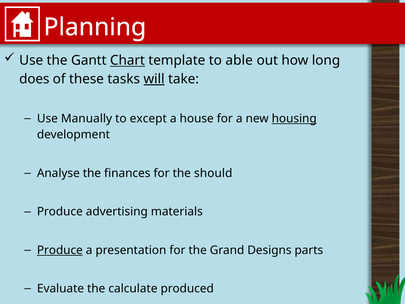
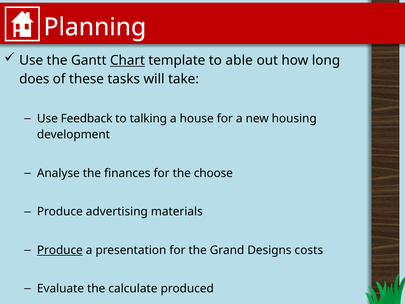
will underline: present -> none
Manually: Manually -> Feedback
except: except -> talking
housing underline: present -> none
should: should -> choose
parts: parts -> costs
